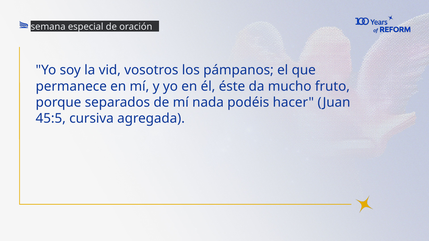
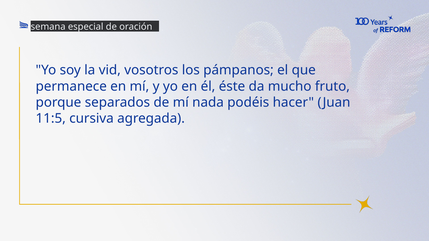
45:5: 45:5 -> 11:5
